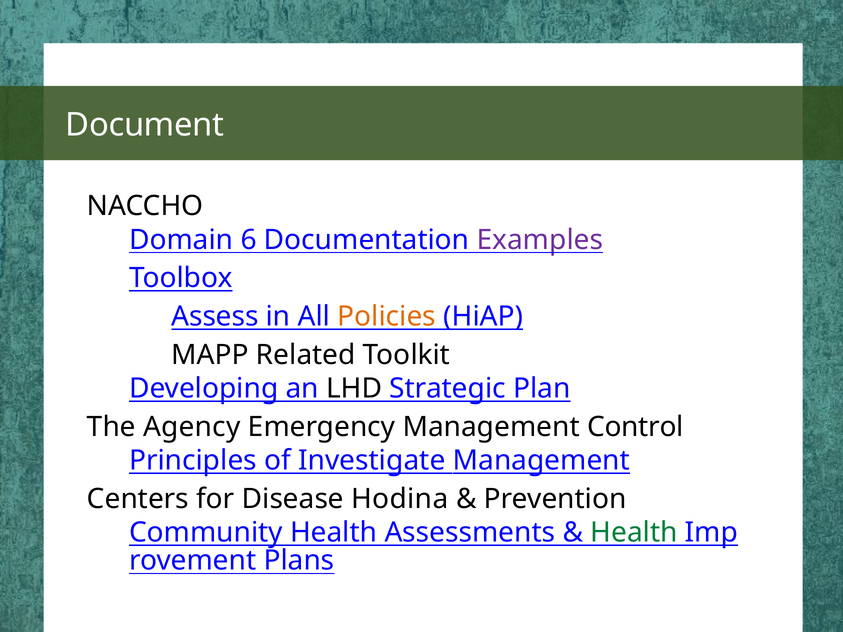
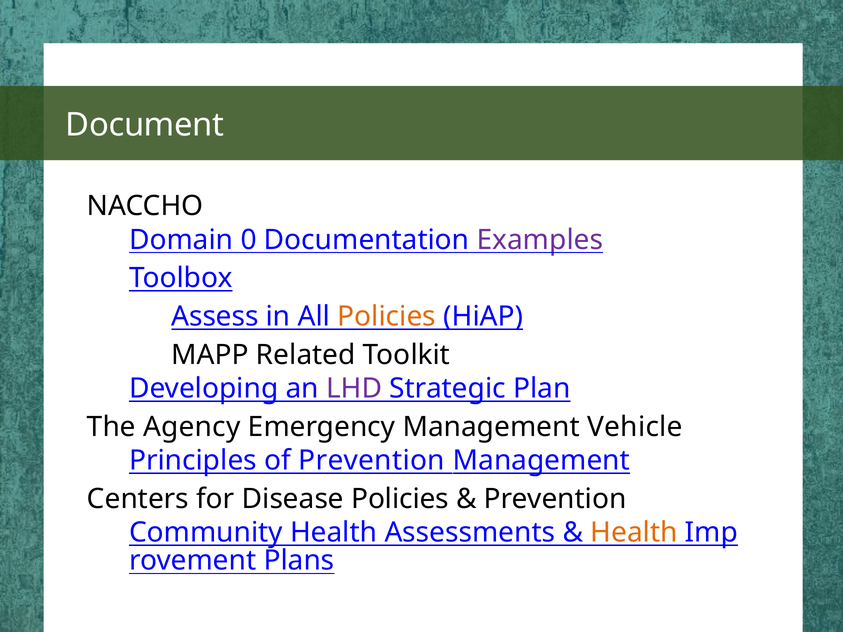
6: 6 -> 0
LHD colour: black -> purple
Control: Control -> Vehicle
of Investigate: Investigate -> Prevention
Disease Hodina: Hodina -> Policies
Health at (634, 533) colour: green -> orange
